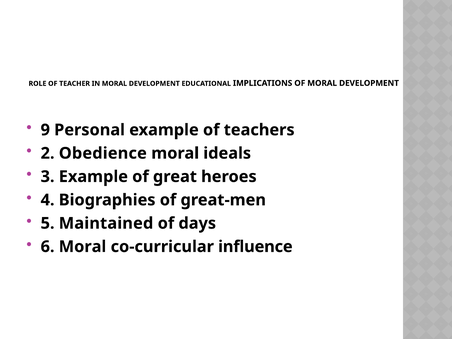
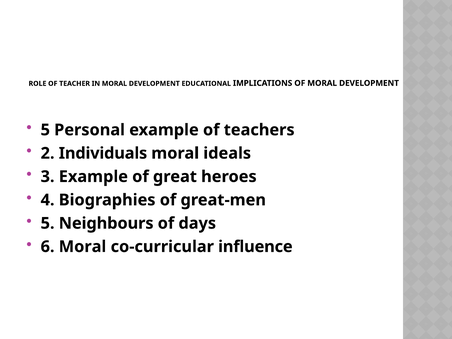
9 at (45, 130): 9 -> 5
Obedience: Obedience -> Individuals
Maintained: Maintained -> Neighbours
